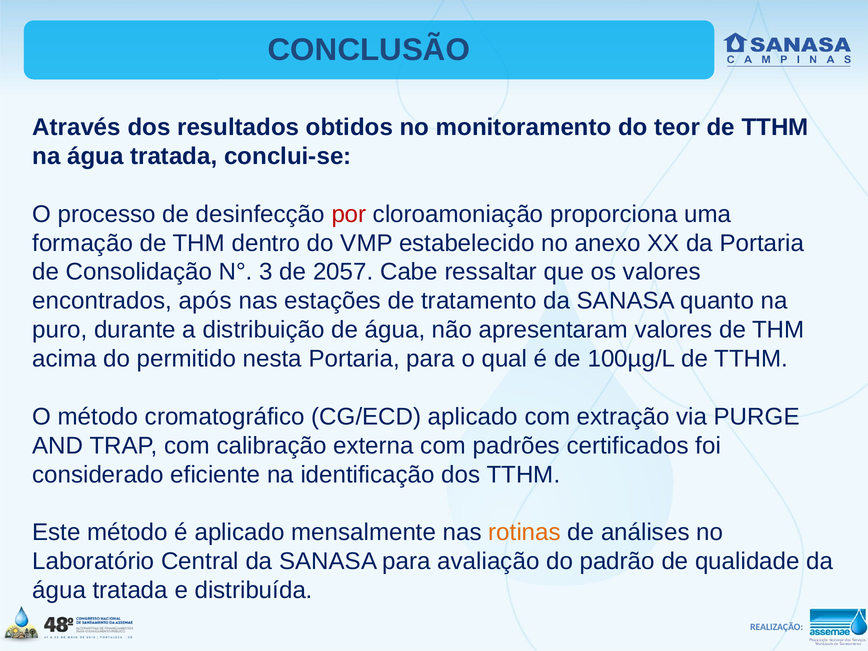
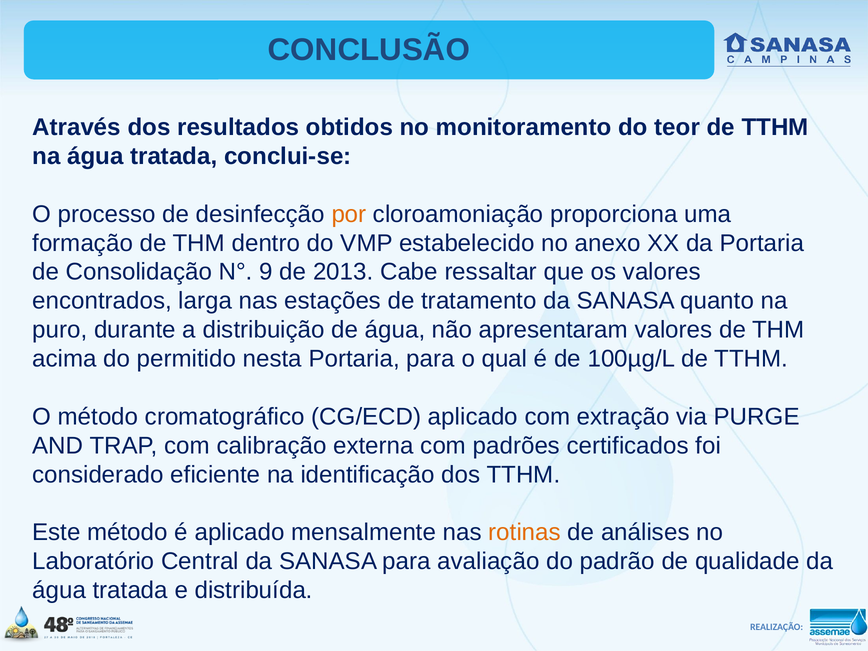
por colour: red -> orange
3: 3 -> 9
2057: 2057 -> 2013
após: após -> larga
